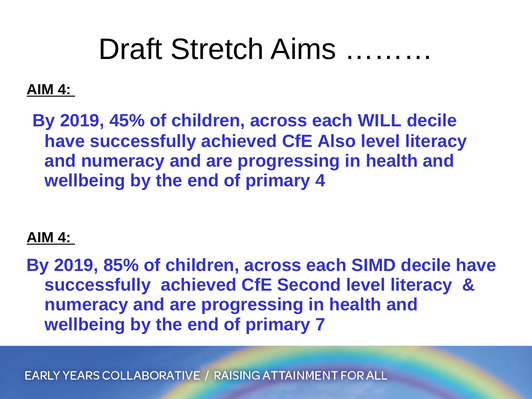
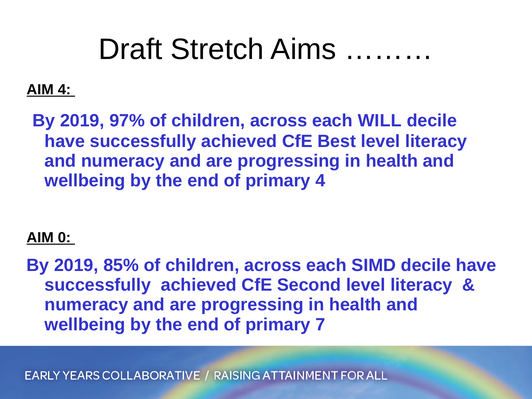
45%: 45% -> 97%
Also: Also -> Best
4 at (64, 238): 4 -> 0
